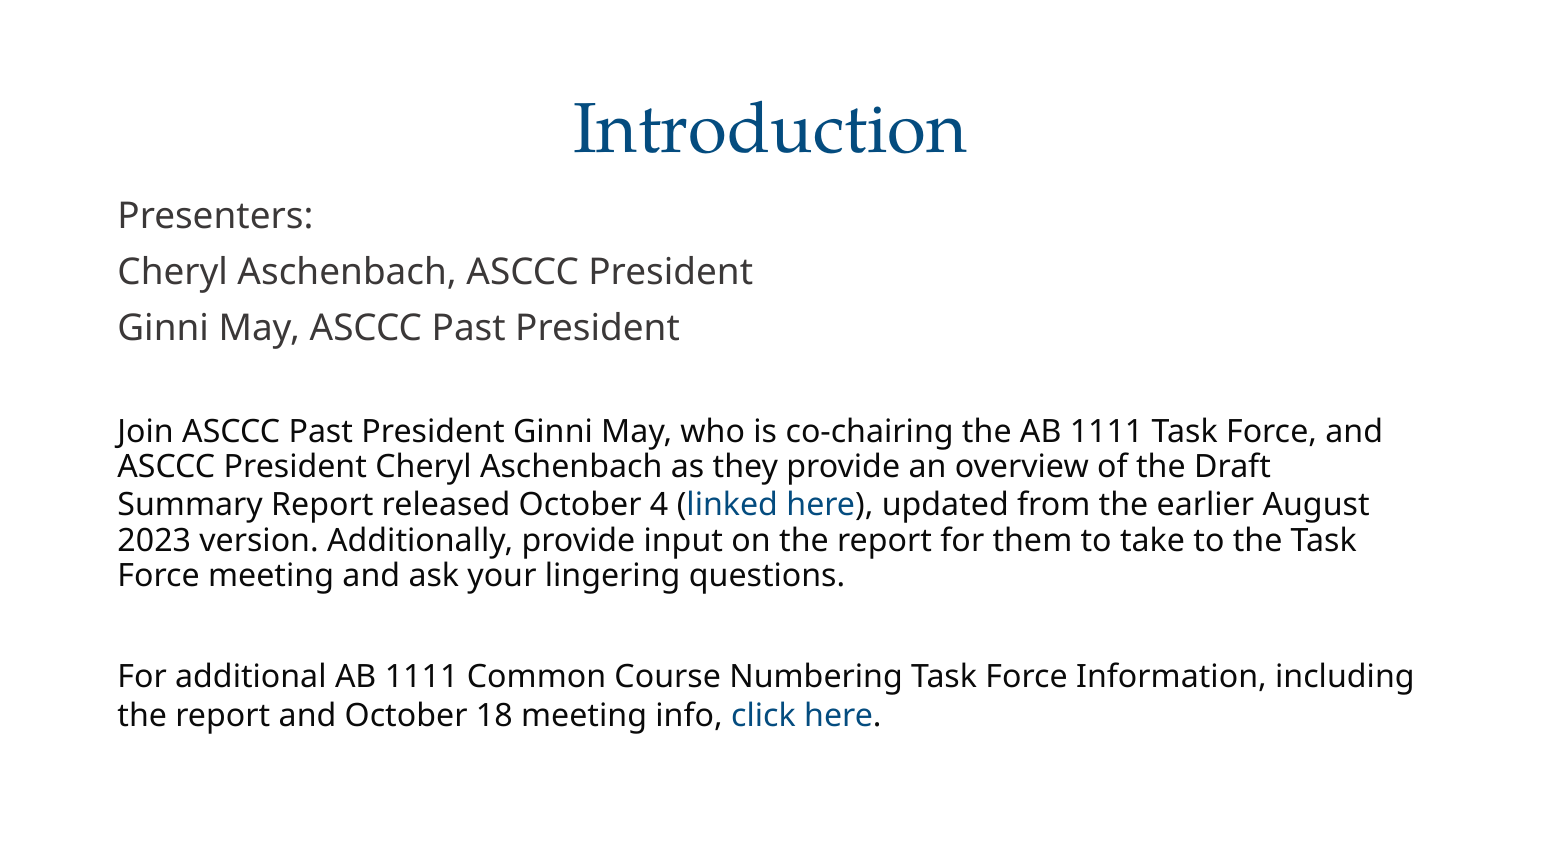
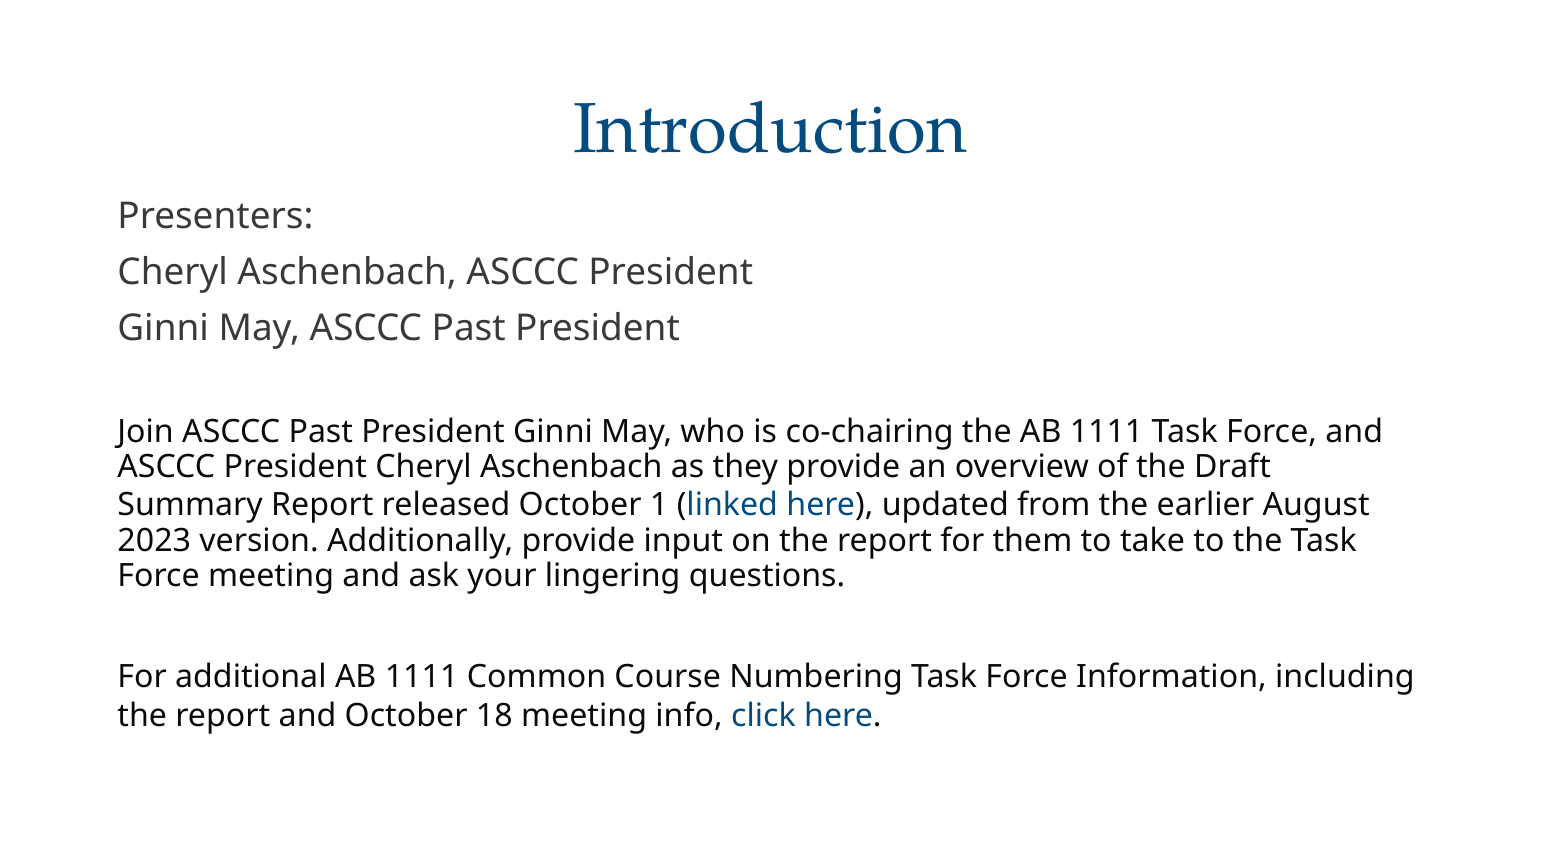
4: 4 -> 1
